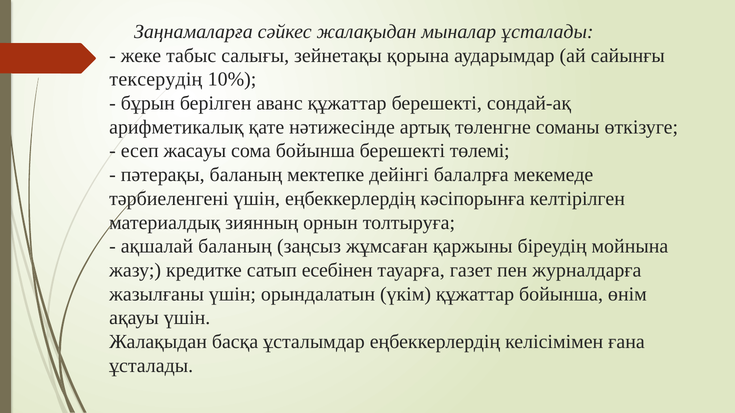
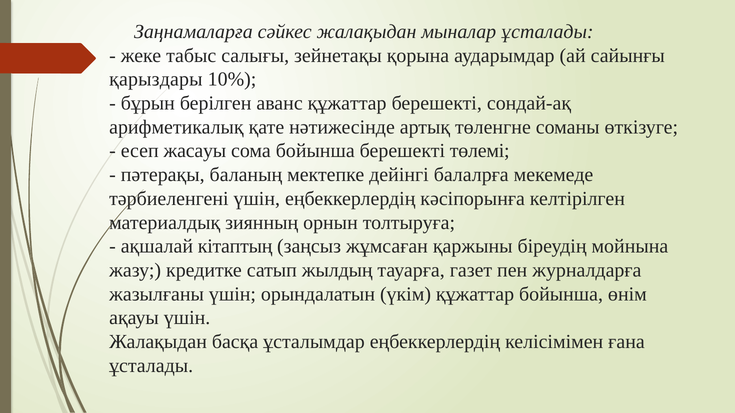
тексерудің: тексерудің -> қарыздары
ақшалай баланың: баланың -> кітаптың
есебінен: есебінен -> жылдың
